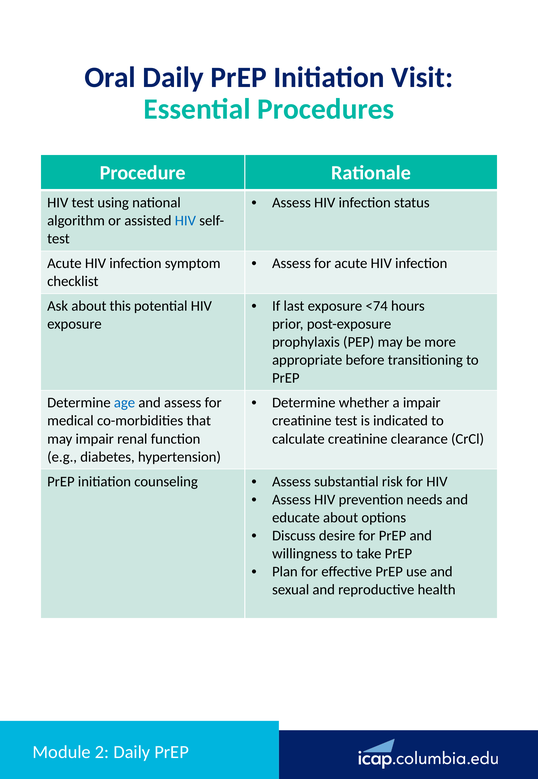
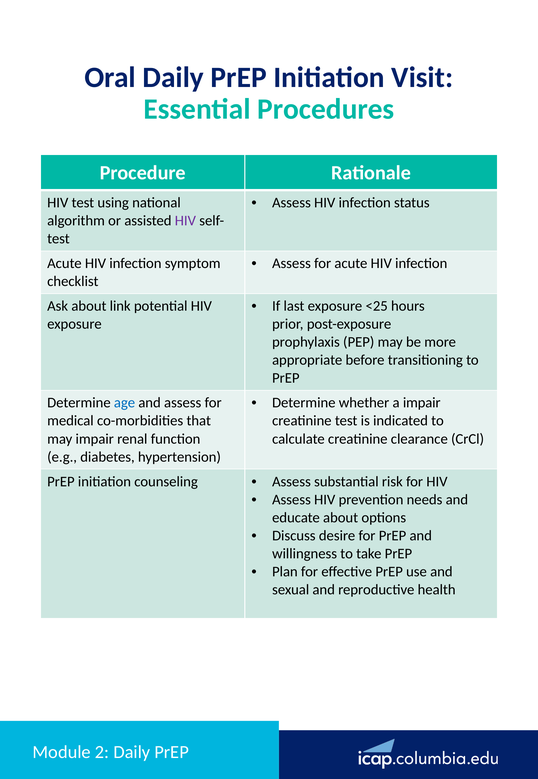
HIV at (185, 220) colour: blue -> purple
<74: <74 -> <25
this: this -> link
